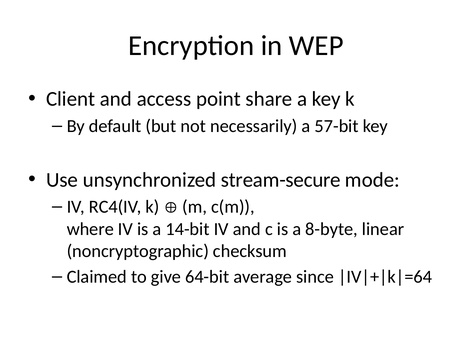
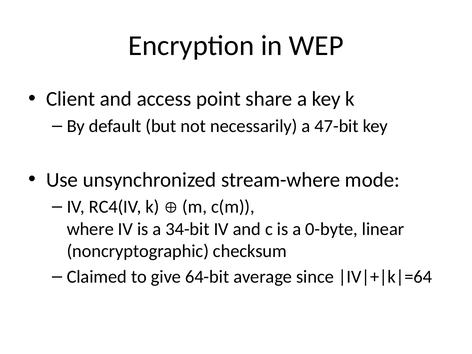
57-bit: 57-bit -> 47-bit
stream-secure: stream-secure -> stream-where
14-bit: 14-bit -> 34-bit
8-byte: 8-byte -> 0-byte
